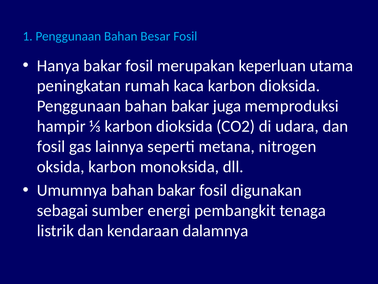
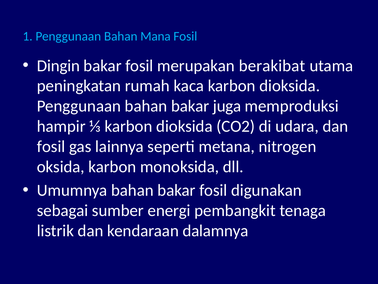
Besar: Besar -> Mana
Hanya: Hanya -> Dingin
keperluan: keperluan -> berakibat
